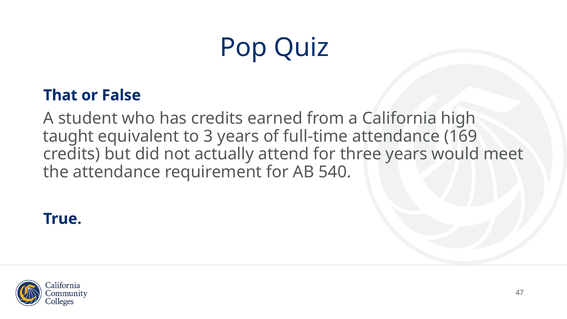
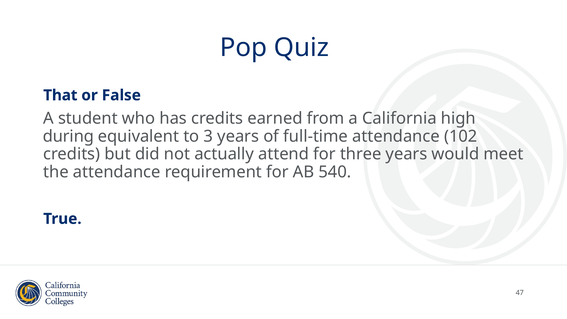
taught: taught -> during
169: 169 -> 102
